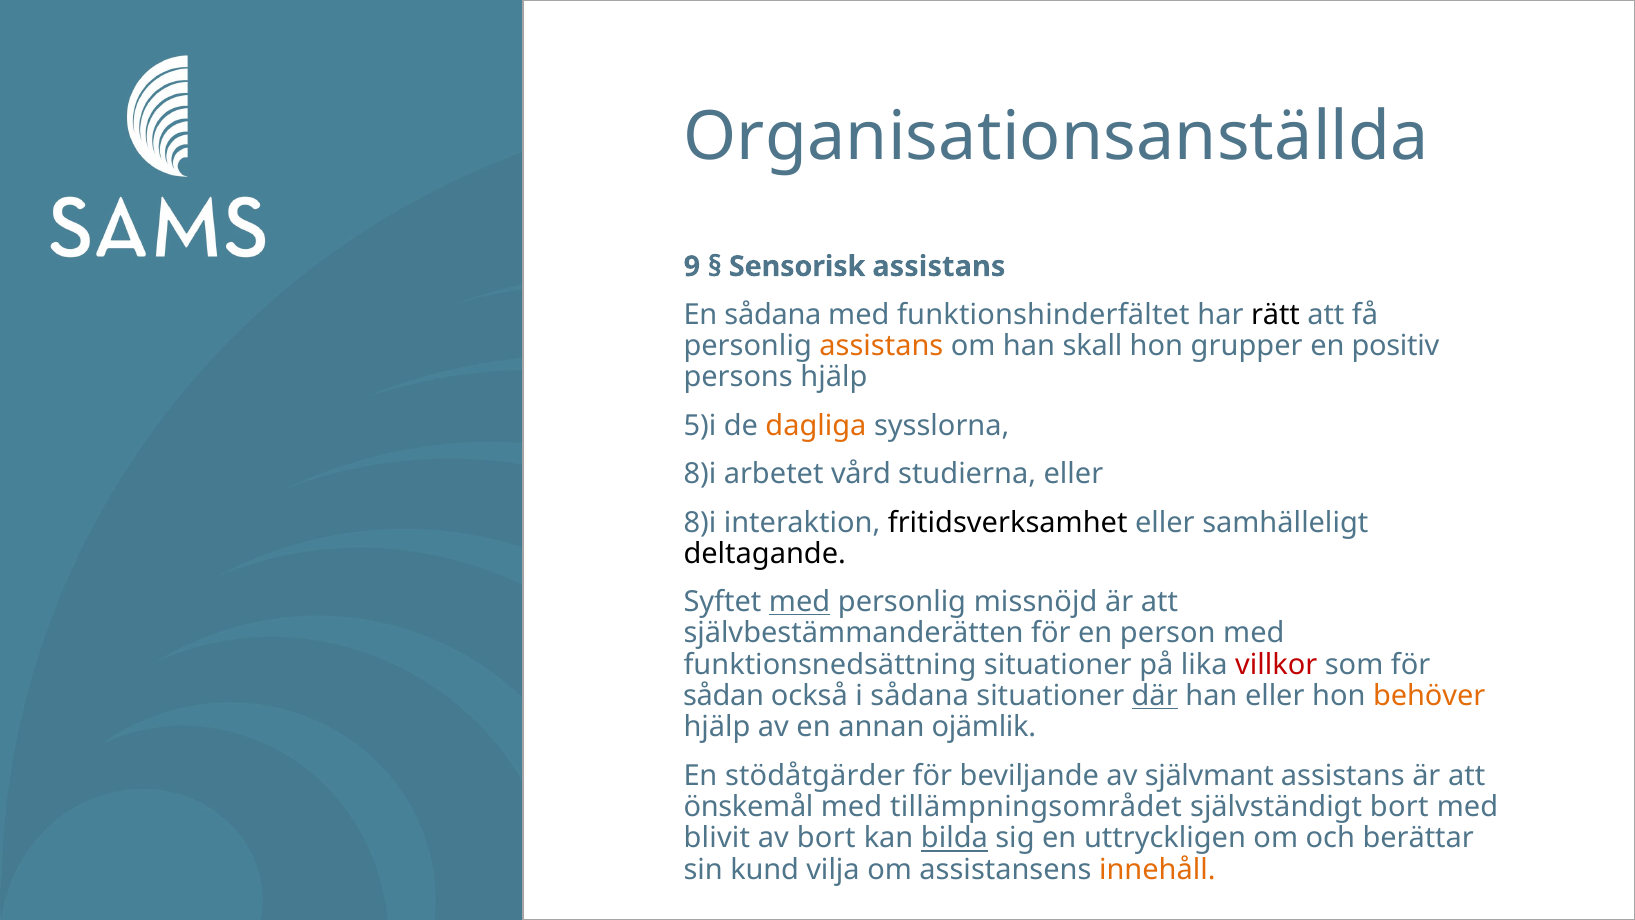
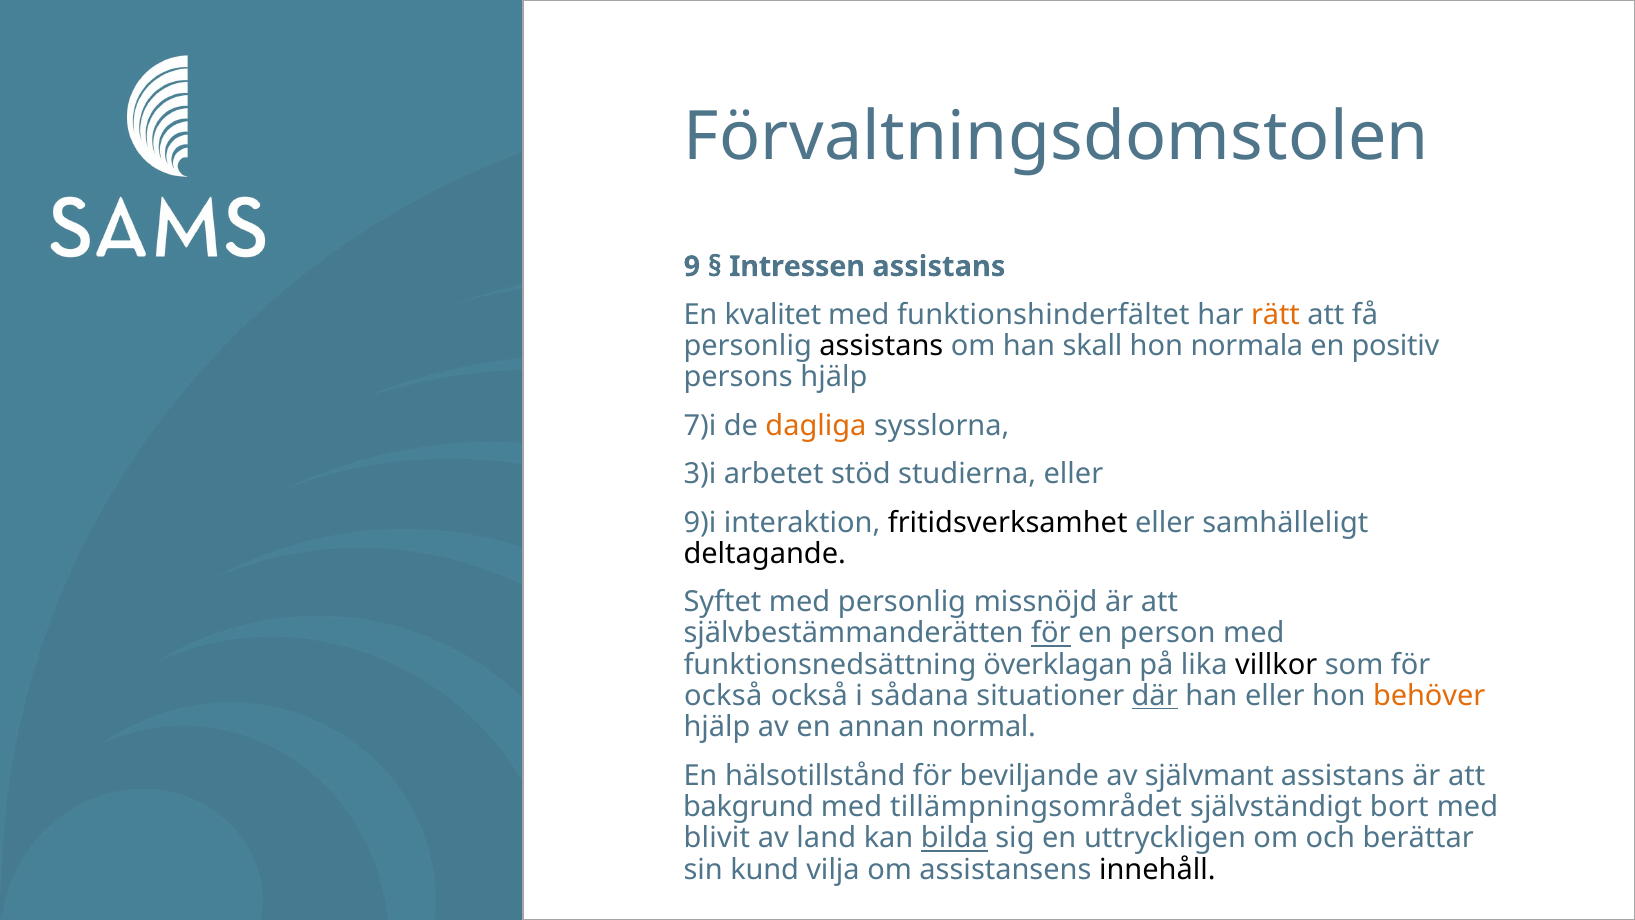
Organisationsanställda: Organisationsanställda -> Förvaltningsdomstolen
Sensorisk: Sensorisk -> Intressen
En sådana: sådana -> kvalitet
rätt colour: black -> orange
assistans at (881, 346) colour: orange -> black
grupper: grupper -> normala
5)i: 5)i -> 7)i
8)i at (700, 474): 8)i -> 3)i
vård: vård -> stöd
8)i at (700, 522): 8)i -> 9)i
med at (800, 602) underline: present -> none
för at (1051, 633) underline: none -> present
funktionsnedsättning situationer: situationer -> överklagan
villkor colour: red -> black
sådan at (723, 696): sådan -> också
ojämlik: ojämlik -> normal
stödåtgärder: stödåtgärder -> hälsotillstånd
önskemål: önskemål -> bakgrund
av bort: bort -> land
innehåll colour: orange -> black
